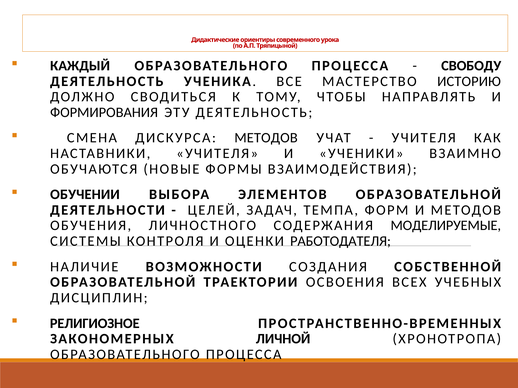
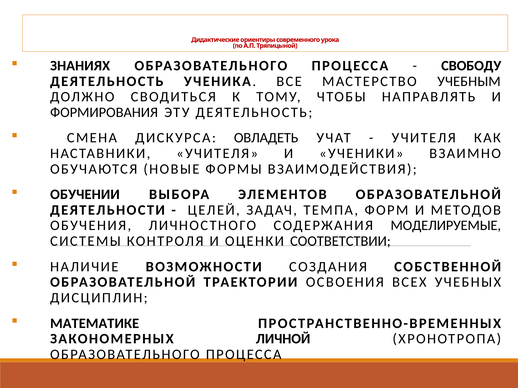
КАЖДЫЙ: КАЖДЫЙ -> ЗНАНИЯХ
ИСТОРИЮ: ИСТОРИЮ -> УЧЕБНЫМ
ДИСКУРСА МЕТОДОВ: МЕТОДОВ -> ОВЛАДЕТЬ
РАБОТОДАТЕЛЯ: РАБОТОДАТЕЛЯ -> СООТВЕТСТВИИ
РЕЛИГИОЗНОЕ: РЕЛИГИОЗНОЕ -> МАТЕМАТИКЕ
